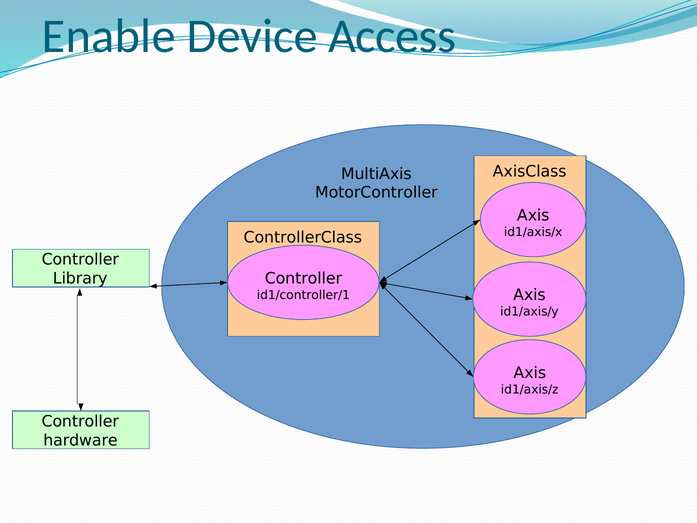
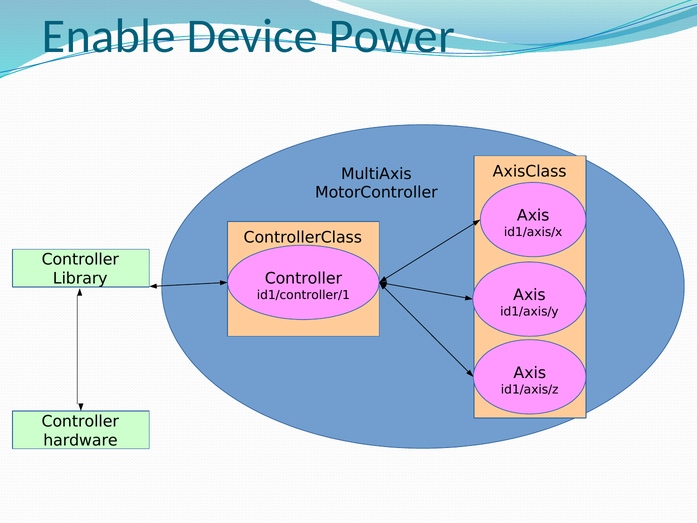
Access: Access -> Power
